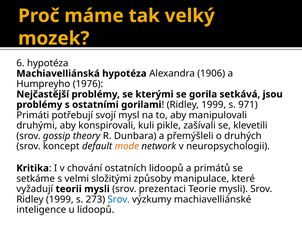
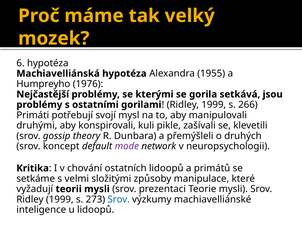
1906: 1906 -> 1955
971: 971 -> 266
mode colour: orange -> purple
